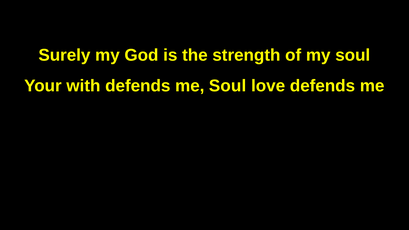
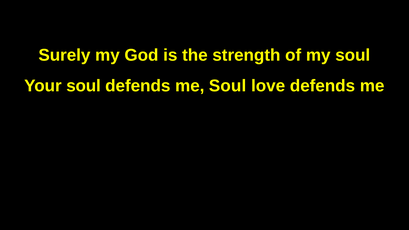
Your with: with -> soul
